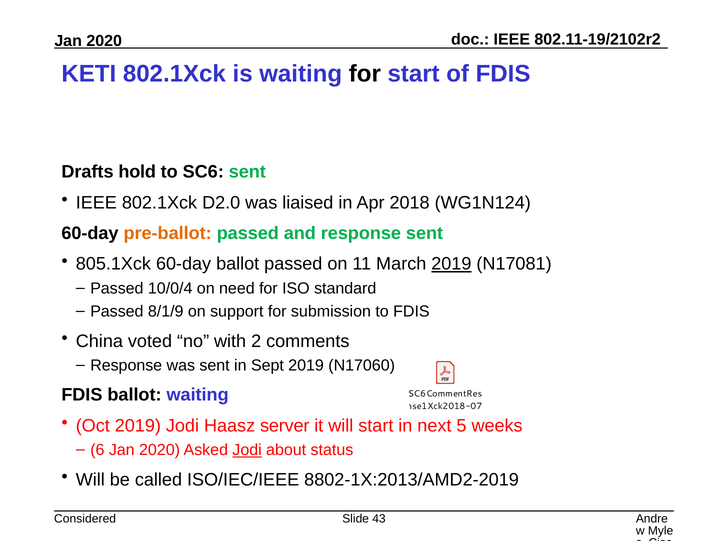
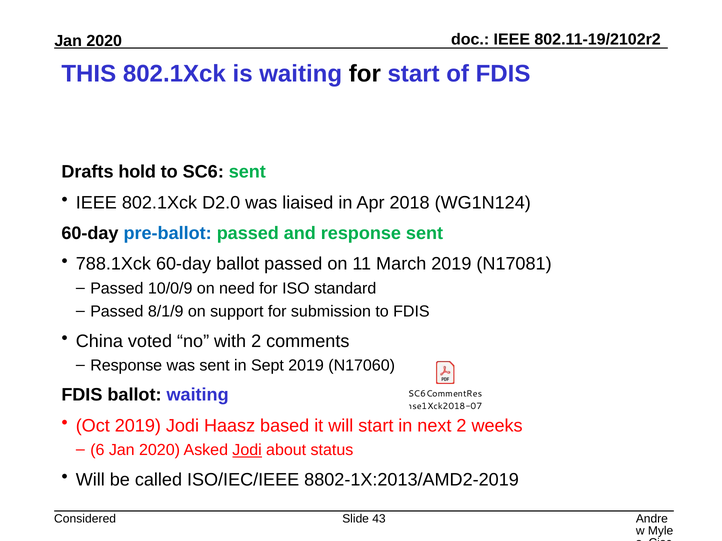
KETI: KETI -> THIS
pre-ballot colour: orange -> blue
805.1Xck: 805.1Xck -> 788.1Xck
2019 at (451, 264) underline: present -> none
10/0/4: 10/0/4 -> 10/0/9
server: server -> based
next 5: 5 -> 2
